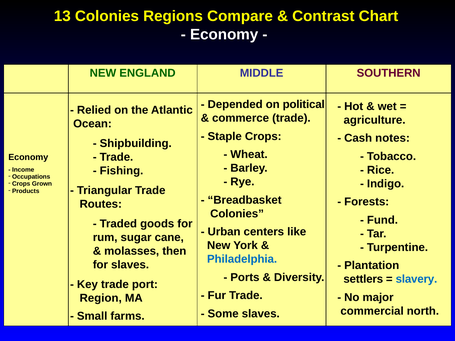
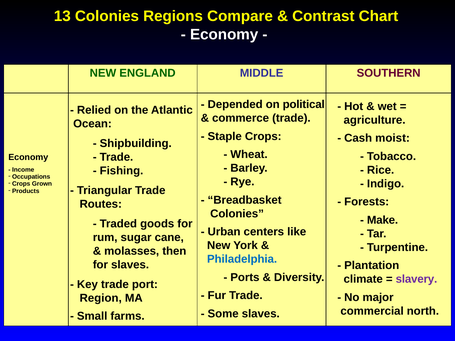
notes: notes -> moist
Fund: Fund -> Make
settlers: settlers -> climate
slavery colour: blue -> purple
